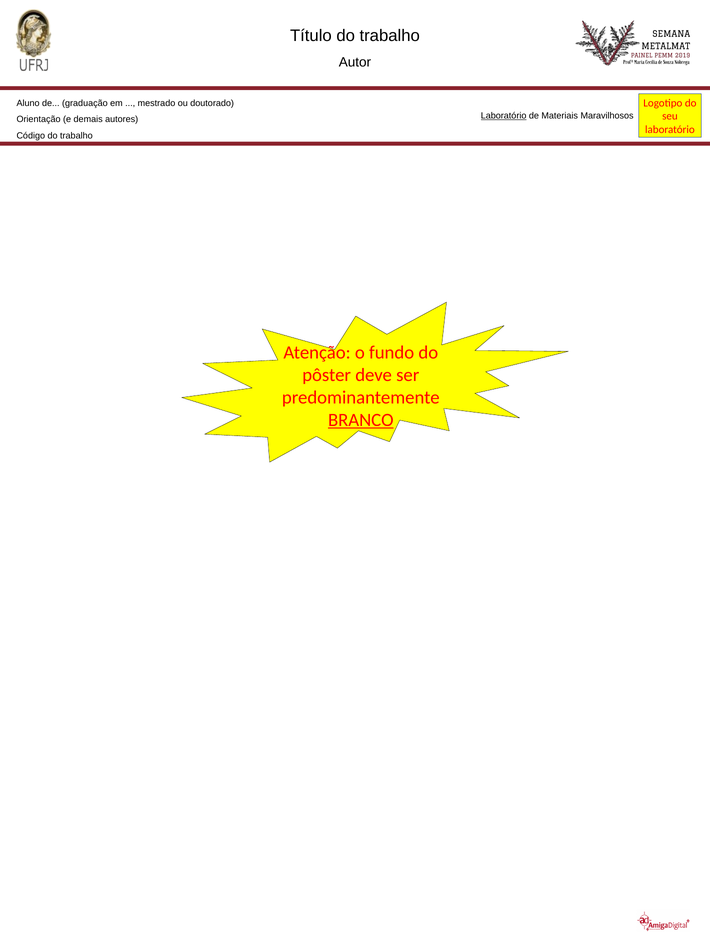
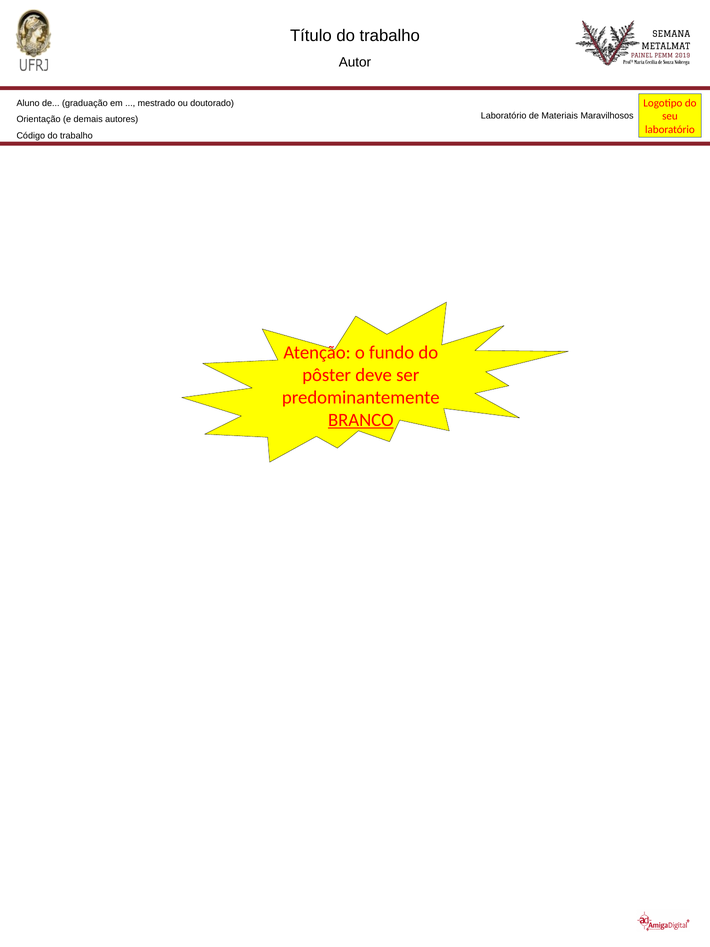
Laboratório at (504, 116) underline: present -> none
